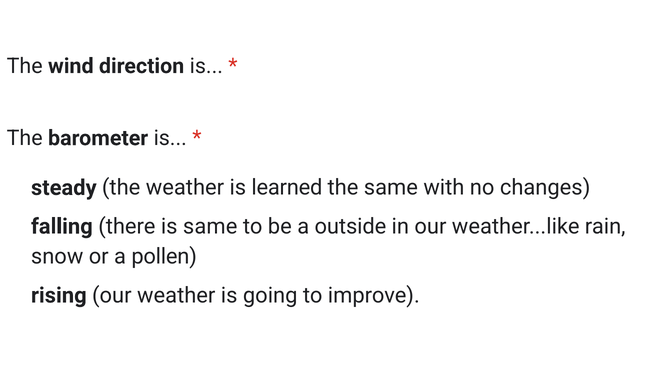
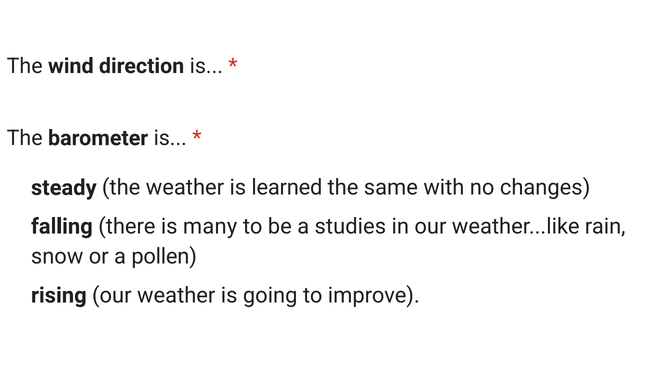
is same: same -> many
outside: outside -> studies
